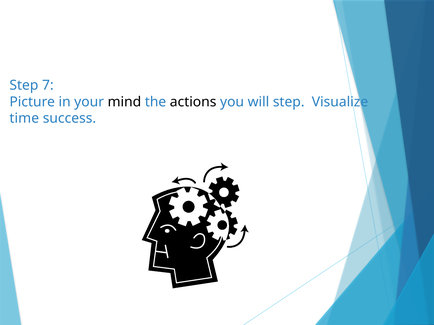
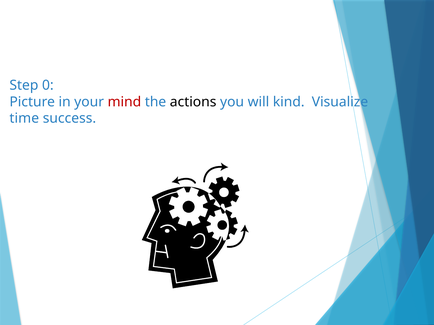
7: 7 -> 0
mind colour: black -> red
will step: step -> kind
